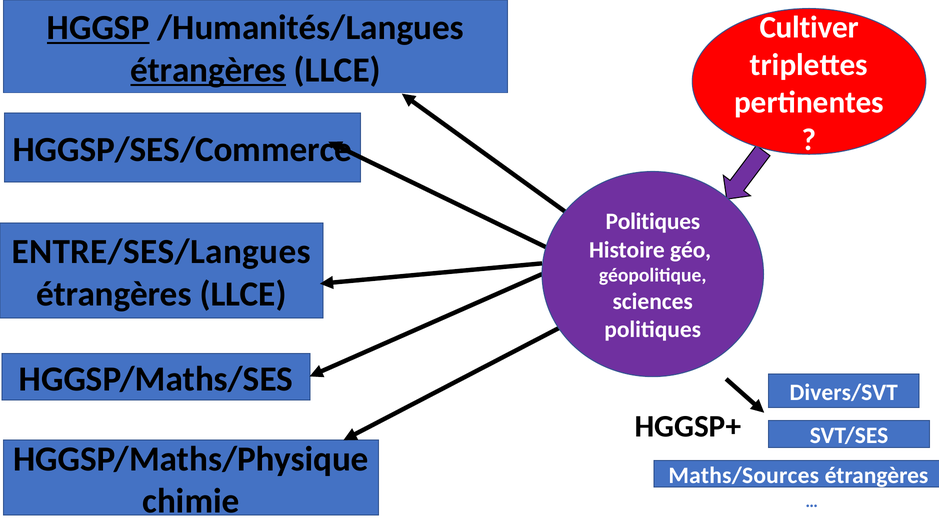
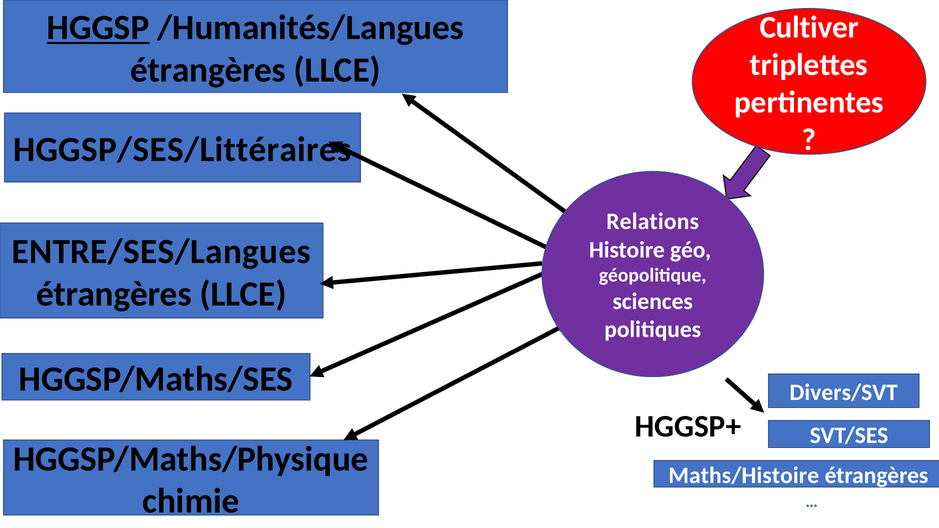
étrangères at (208, 70) underline: present -> none
HGGSP/SES/Commerce: HGGSP/SES/Commerce -> HGGSP/SES/Littéraires
Politiques at (653, 222): Politiques -> Relations
Maths/Sources: Maths/Sources -> Maths/Histoire
